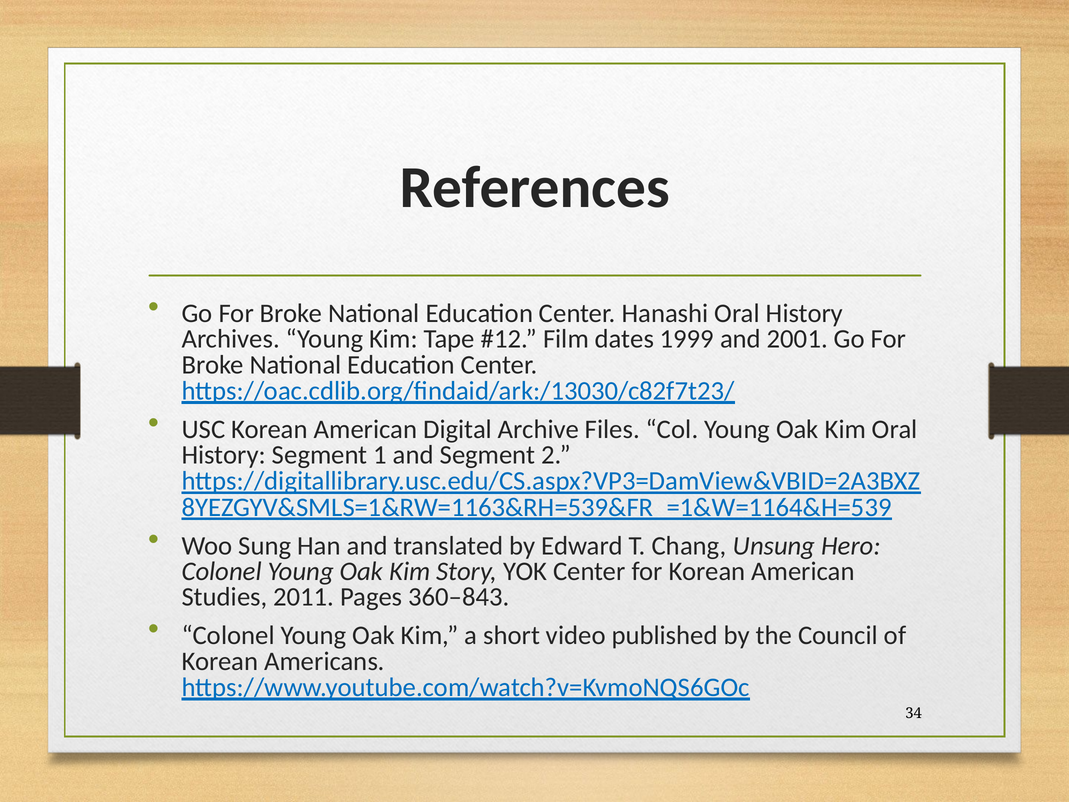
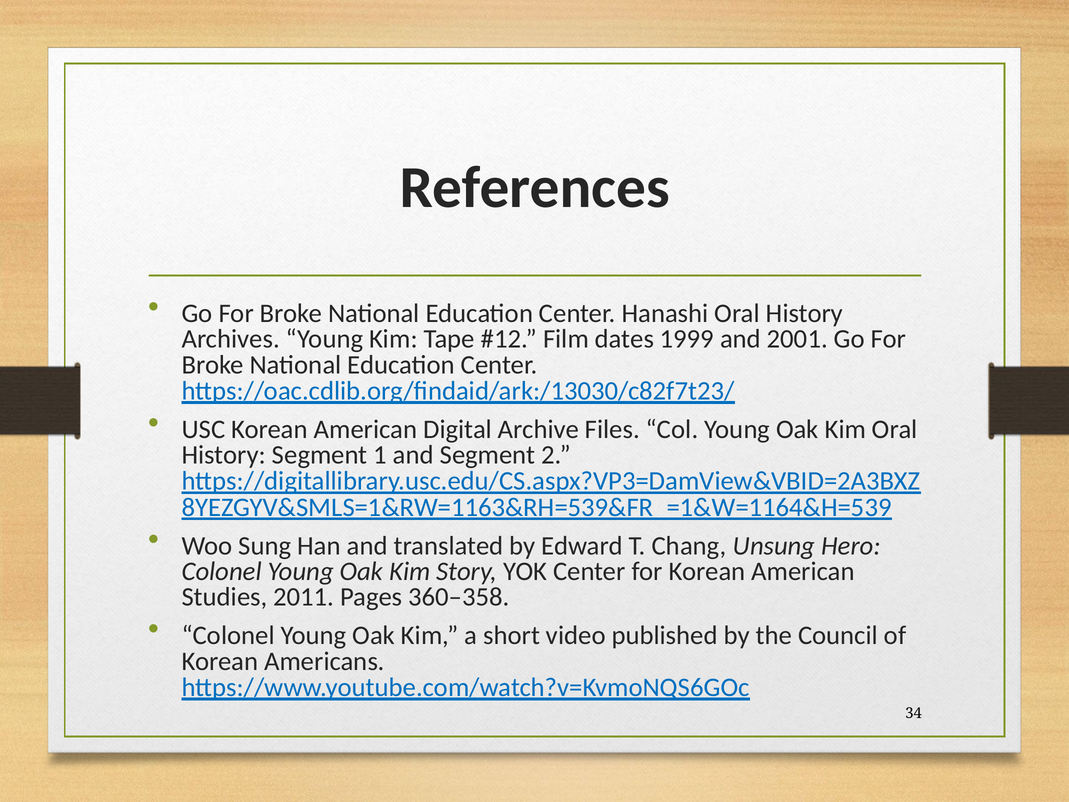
360–843: 360–843 -> 360–358
